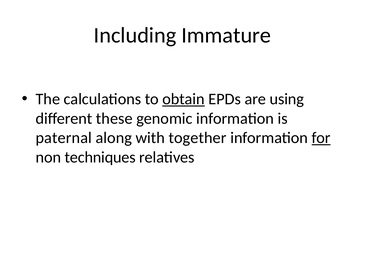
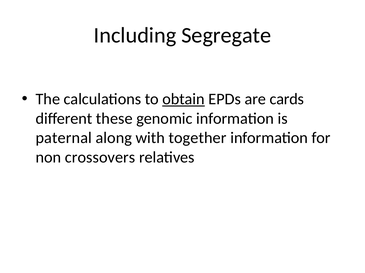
Immature: Immature -> Segregate
using: using -> cards
for underline: present -> none
techniques: techniques -> crossovers
